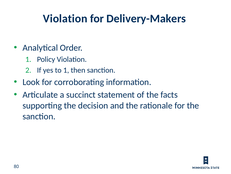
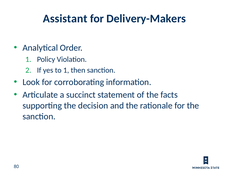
Violation at (65, 19): Violation -> Assistant
